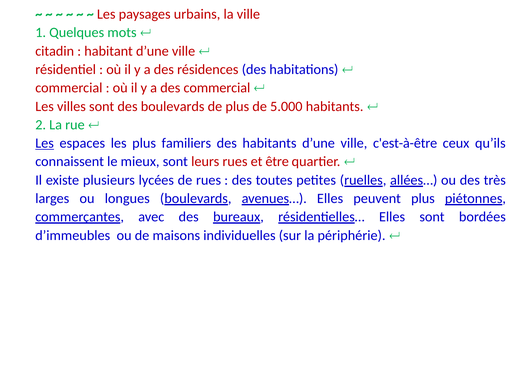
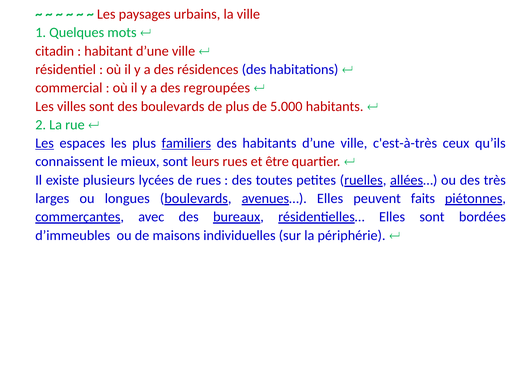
des commercial: commercial -> regroupées
familiers underline: none -> present
c'est-à-être: c'est-à-être -> c'est-à-très
peuvent plus: plus -> faits
